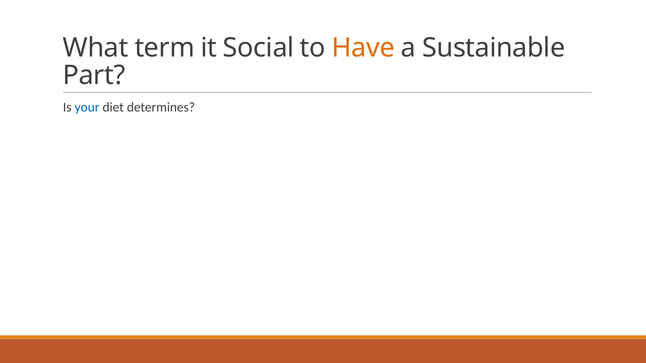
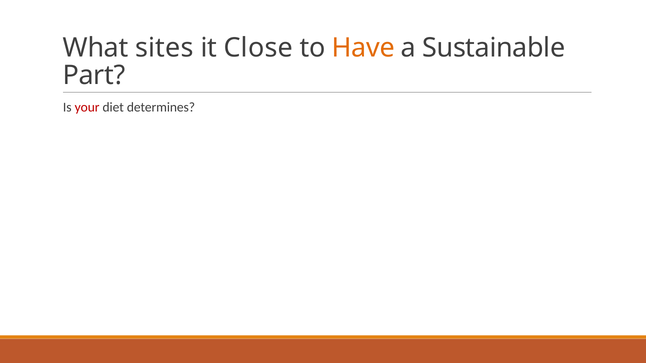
term: term -> sites
Social: Social -> Close
your colour: blue -> red
